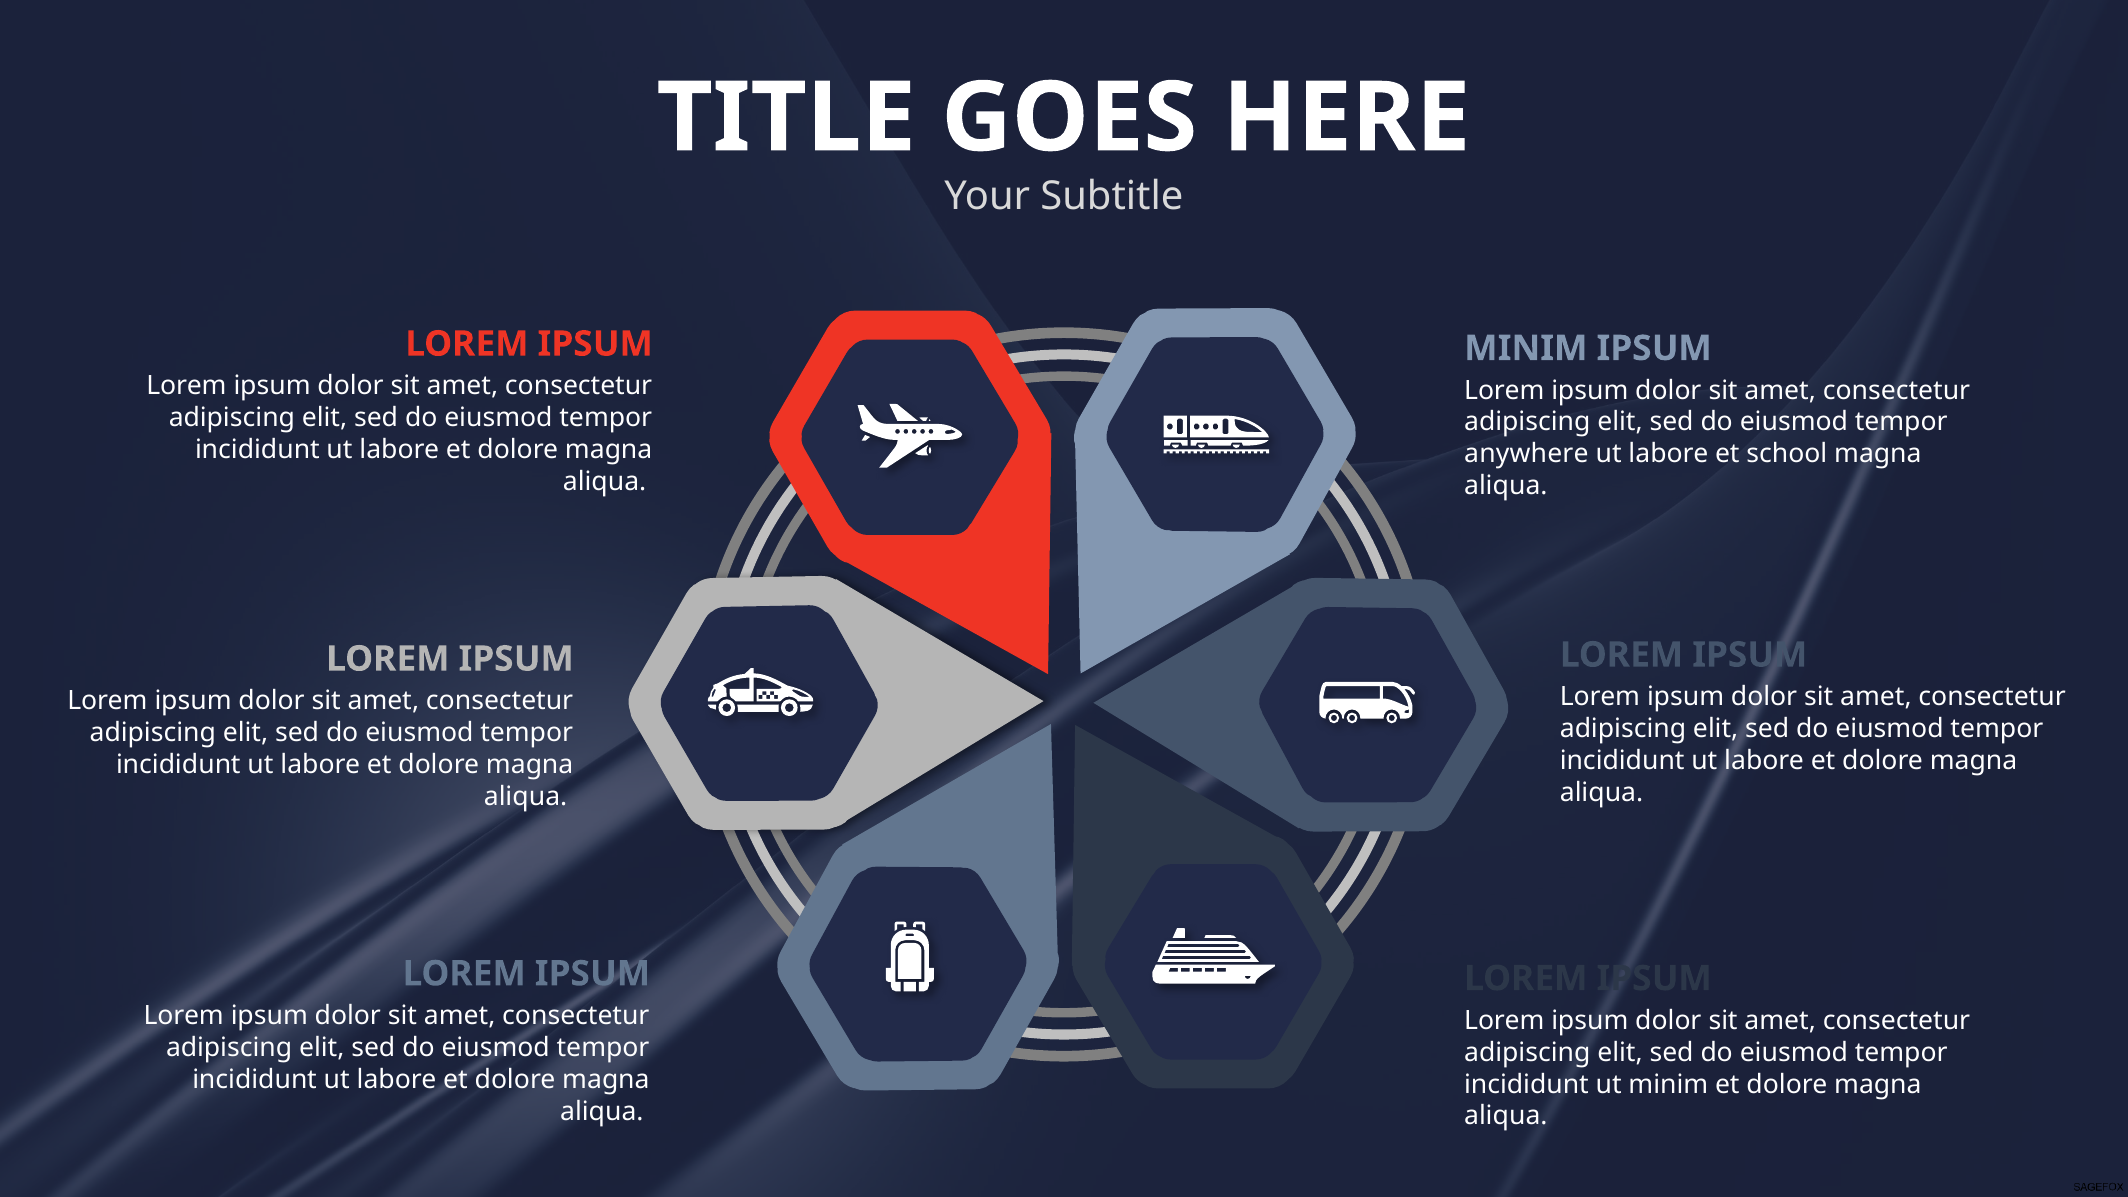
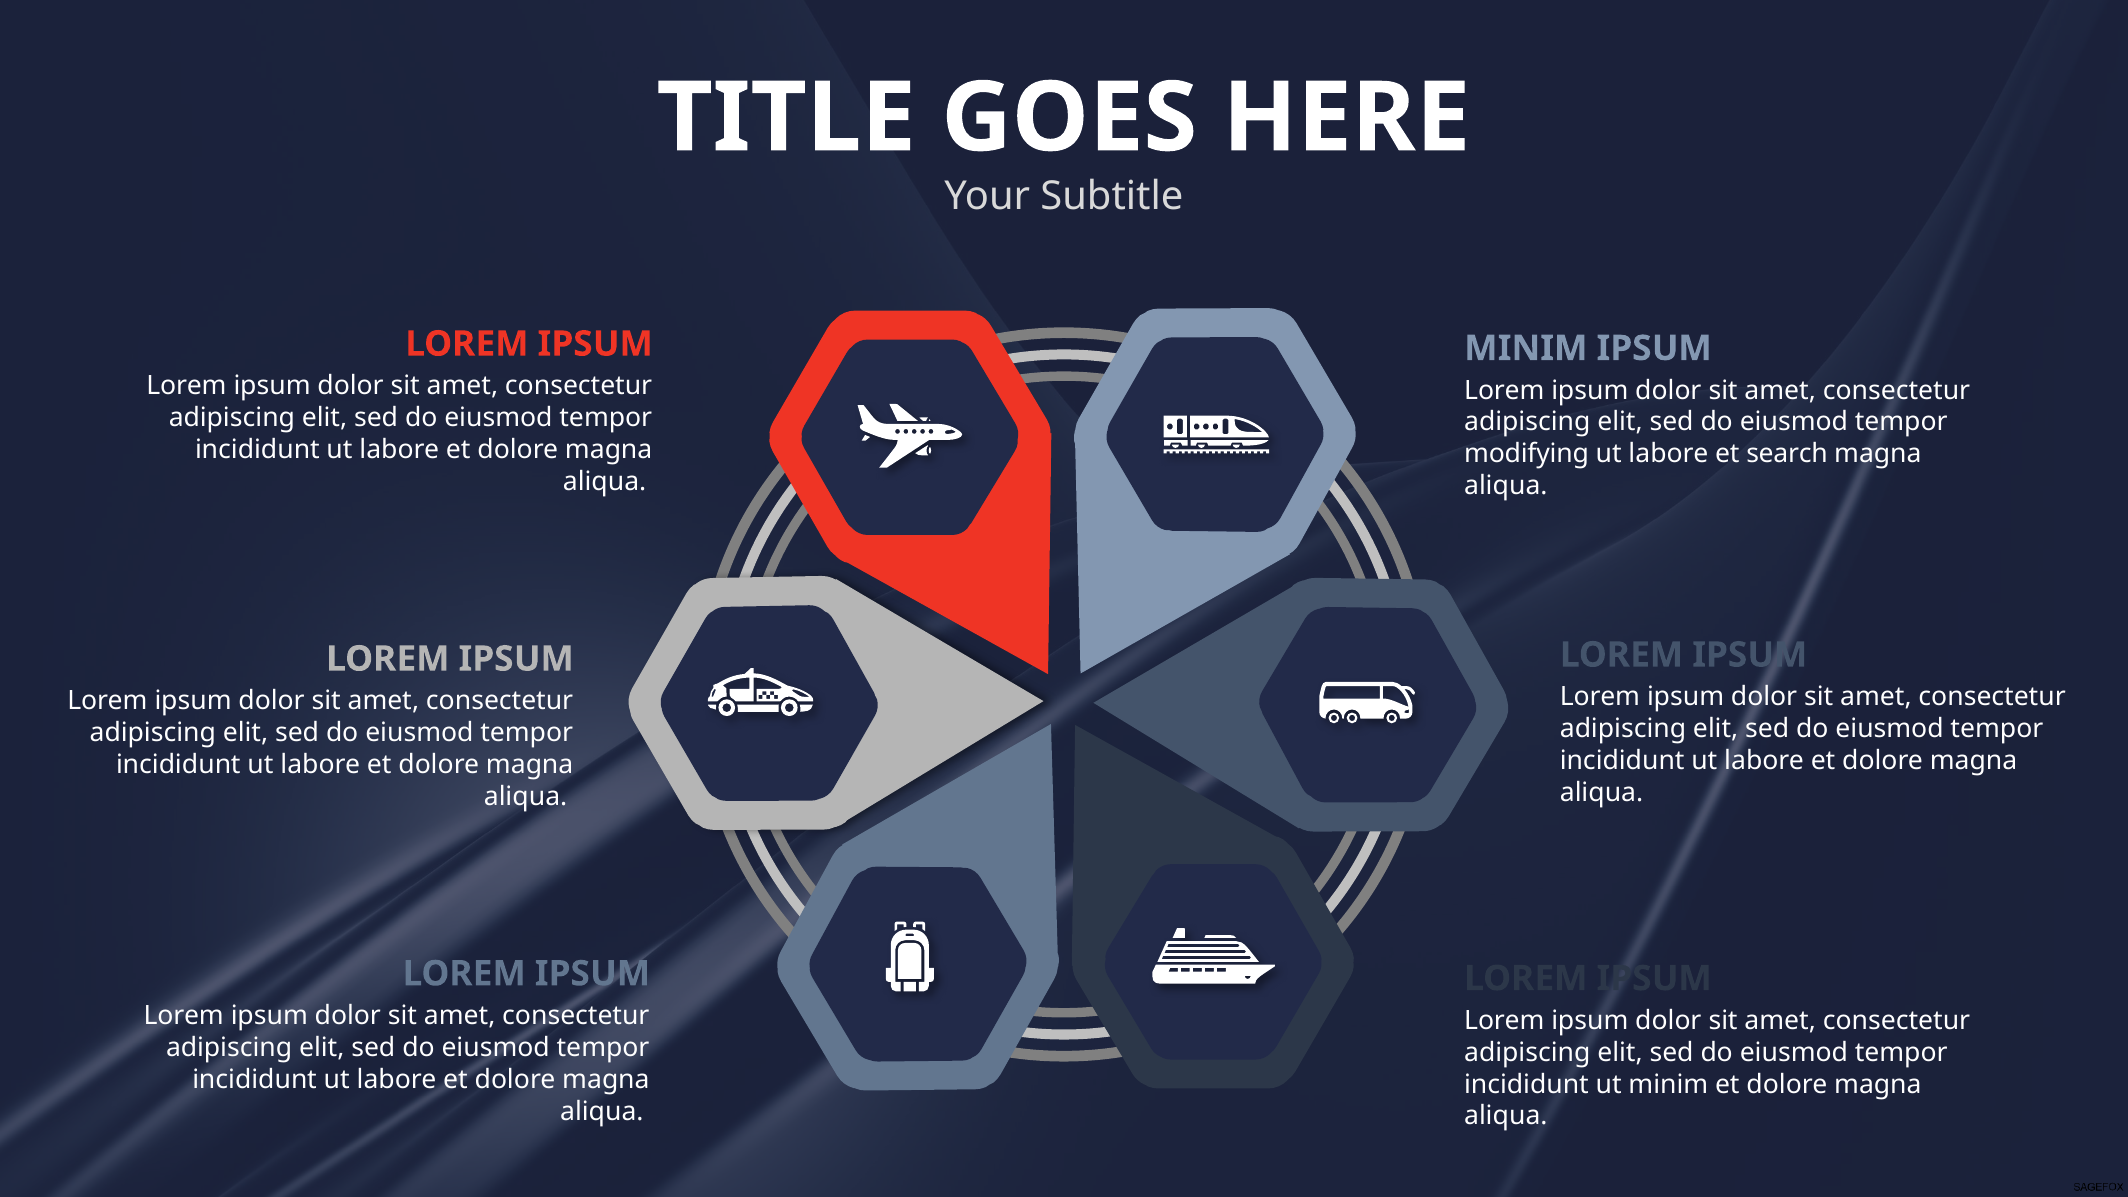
anywhere: anywhere -> modifying
school: school -> search
